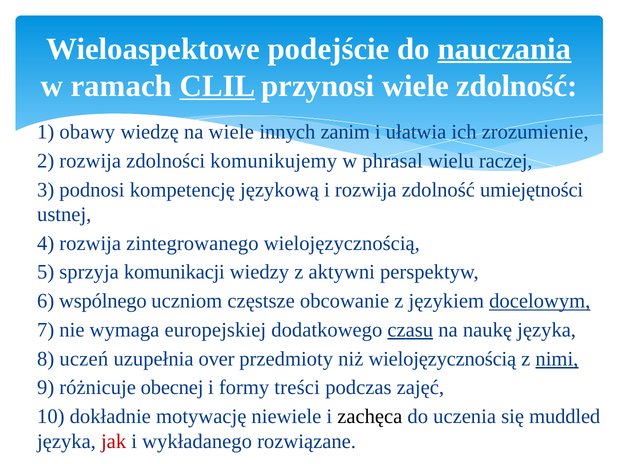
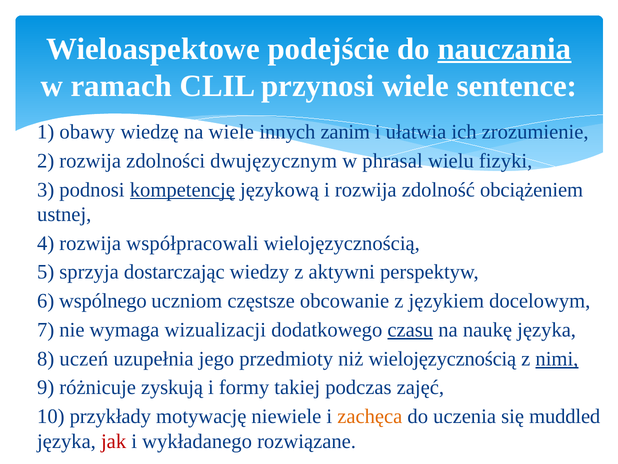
CLIL underline: present -> none
wiele zdolność: zdolność -> sentence
komunikujemy: komunikujemy -> dwujęzycznym
raczej: raczej -> fizyki
kompetencję underline: none -> present
umiejętności: umiejętności -> obciążeniem
zintegrowanego: zintegrowanego -> współpracowali
komunikacji: komunikacji -> dostarczając
docelowym underline: present -> none
europejskiej: europejskiej -> wizualizacji
over: over -> jego
obecnej: obecnej -> zyskują
treści: treści -> takiej
dokładnie: dokładnie -> przykłady
zachęca colour: black -> orange
